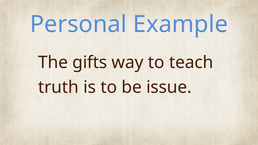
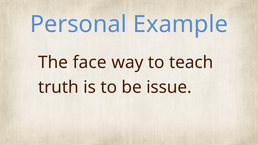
gifts: gifts -> face
